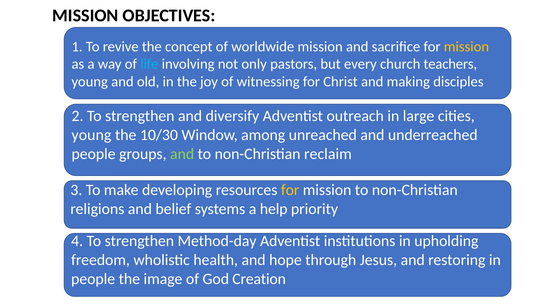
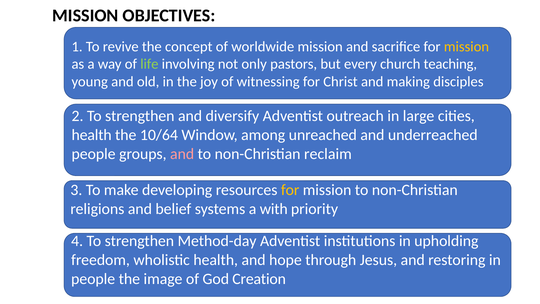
life colour: light blue -> light green
teachers: teachers -> teaching
young at (91, 135): young -> health
10/30: 10/30 -> 10/64
and at (182, 154) colour: light green -> pink
help: help -> with
